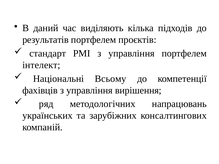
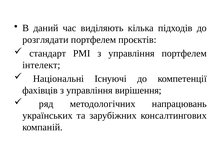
результатів: результатів -> розглядати
Всьому: Всьому -> Існуючі
